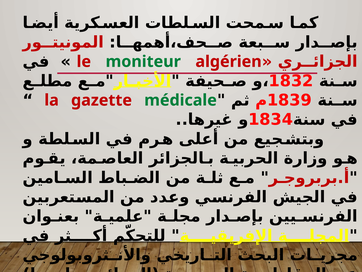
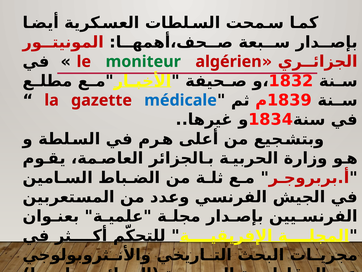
médicale colour: green -> blue
